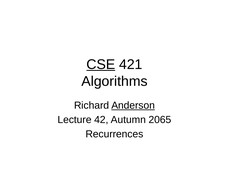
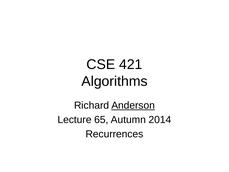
CSE underline: present -> none
42: 42 -> 65
2065: 2065 -> 2014
